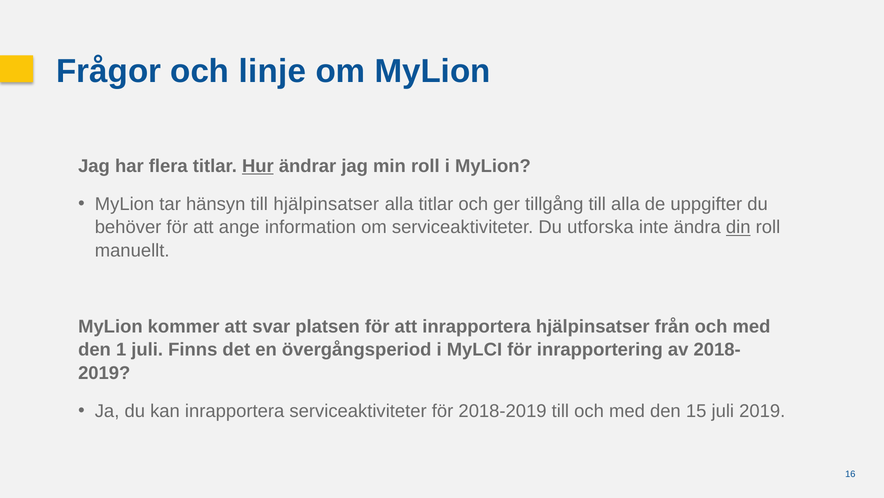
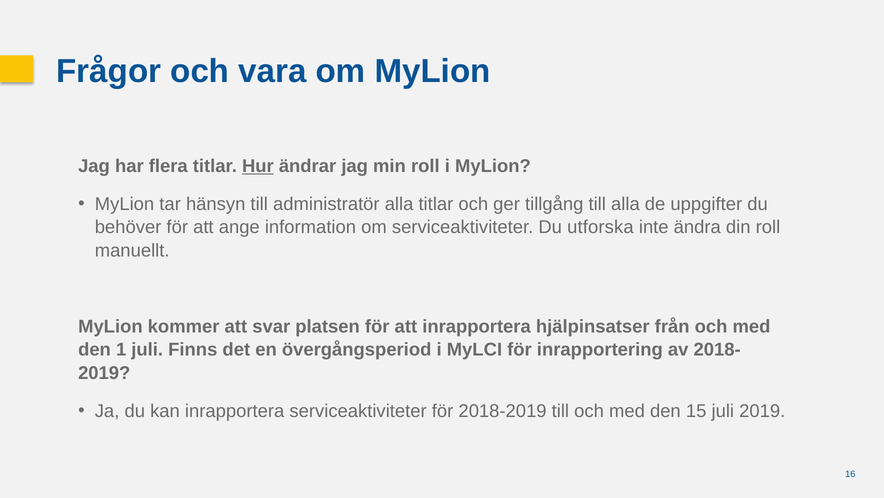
linje: linje -> vara
till hjälpinsatser: hjälpinsatser -> administratör
din underline: present -> none
